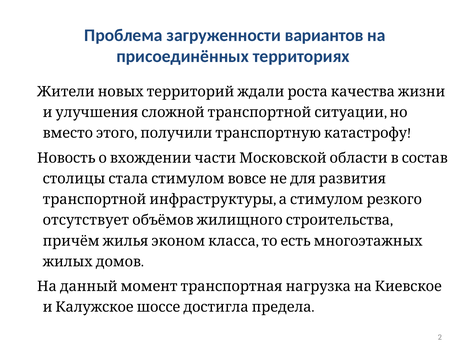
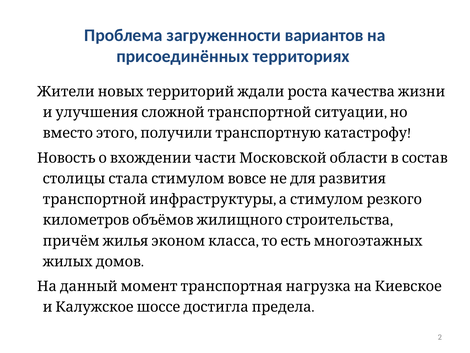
отсутствует: отсутствует -> километров
